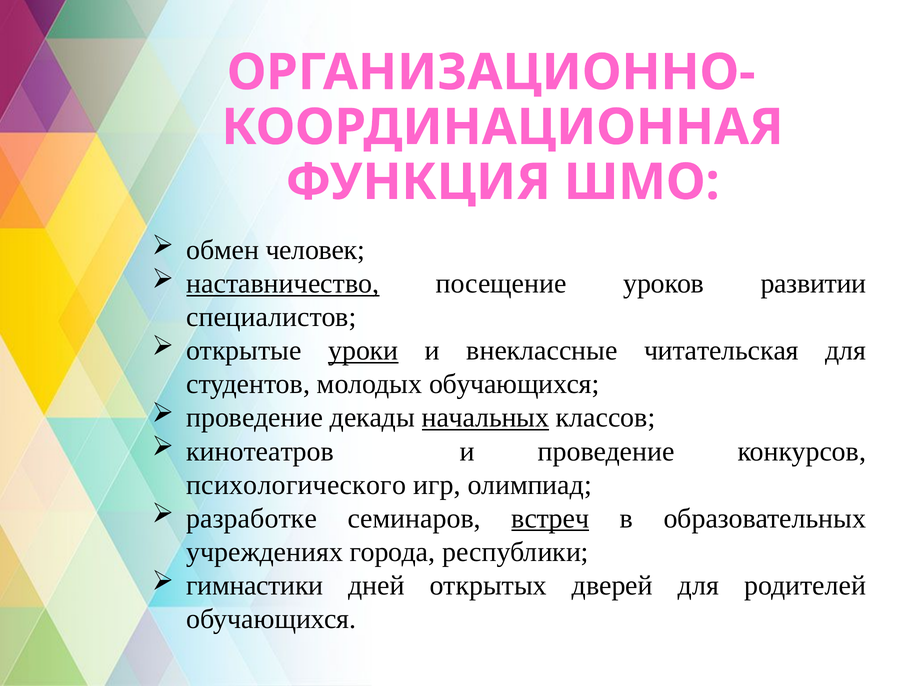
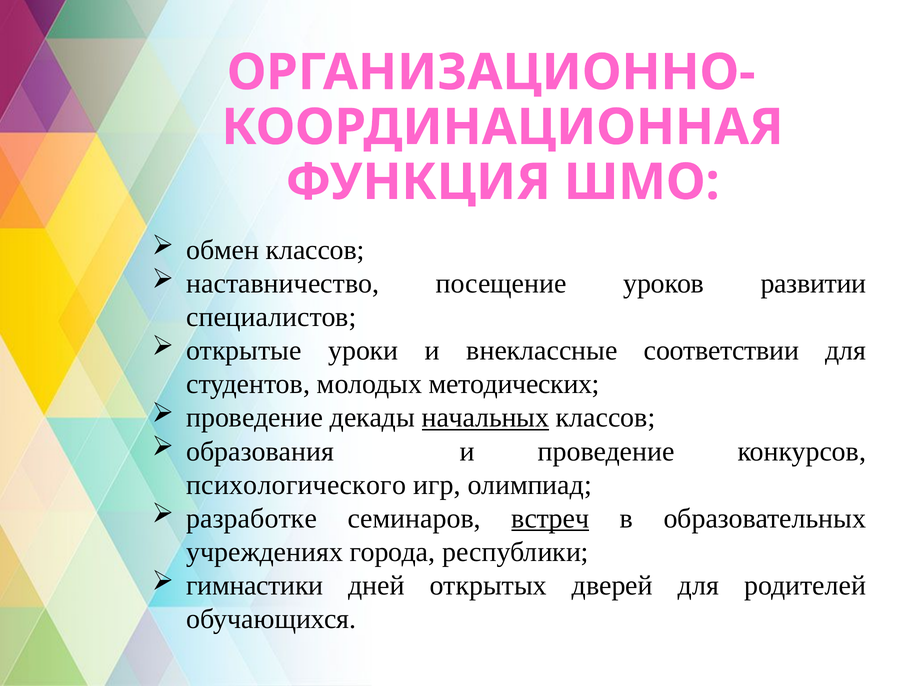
обмен человек: человек -> классов
наставничество underline: present -> none
уроки underline: present -> none
читательская: читательская -> соответствии
молодых обучающихся: обучающихся -> методических
кинотеатров: кинотеатров -> образования
